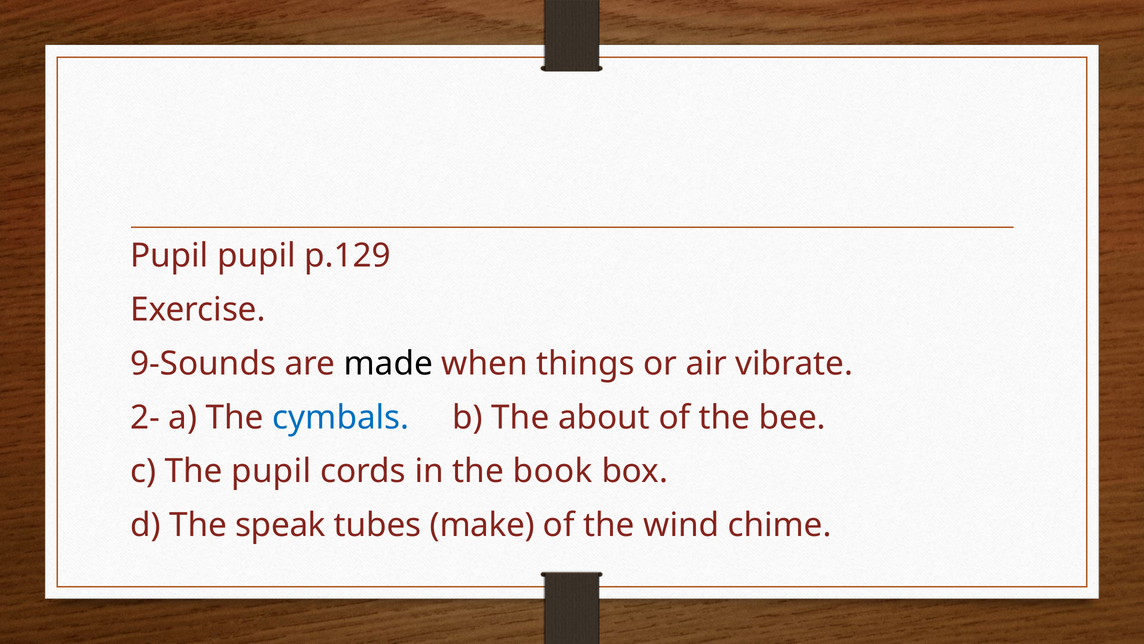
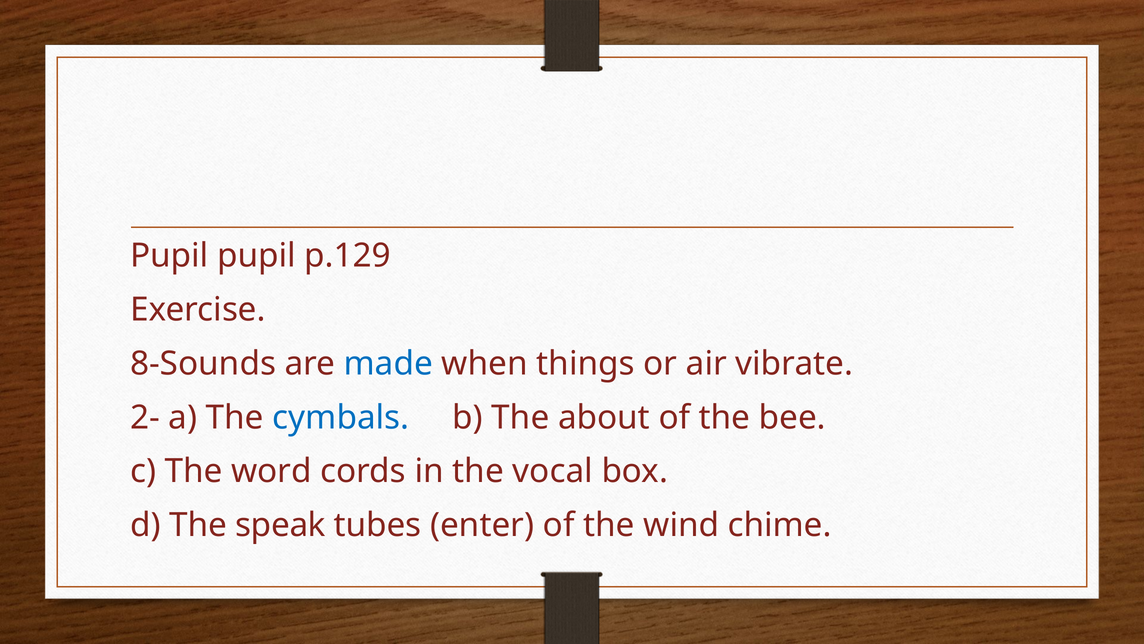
9-Sounds: 9-Sounds -> 8-Sounds
made colour: black -> blue
The pupil: pupil -> word
book: book -> vocal
make: make -> enter
